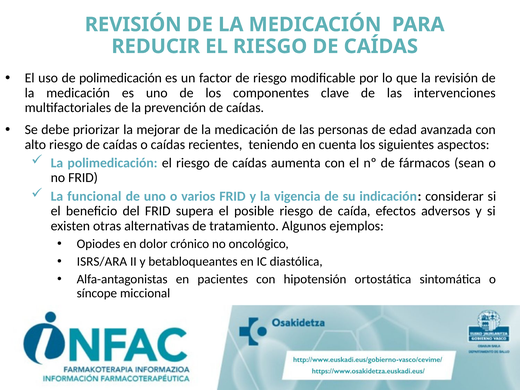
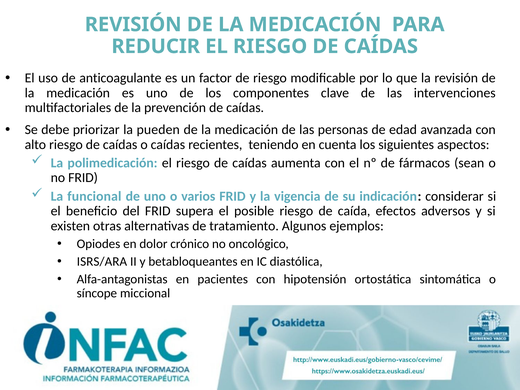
de polimedicación: polimedicación -> anticoagulante
mejorar: mejorar -> pueden
